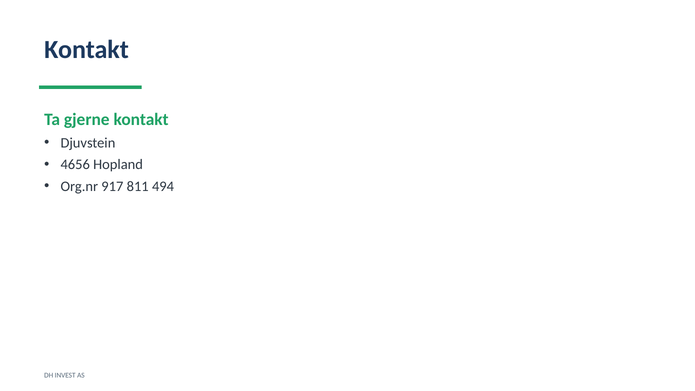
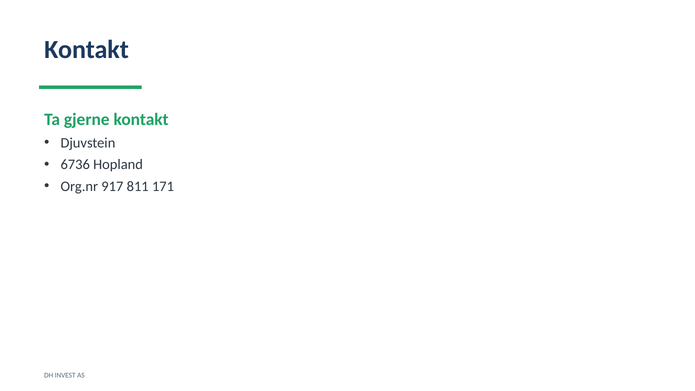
4656: 4656 -> 6736
494: 494 -> 171
